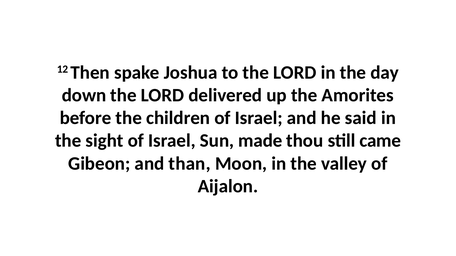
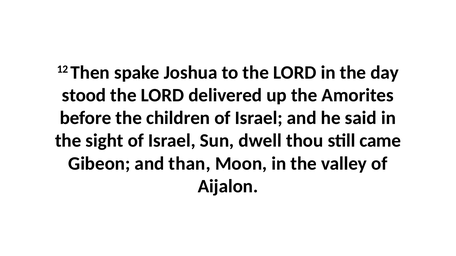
down: down -> stood
made: made -> dwell
